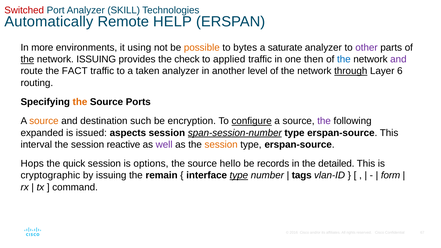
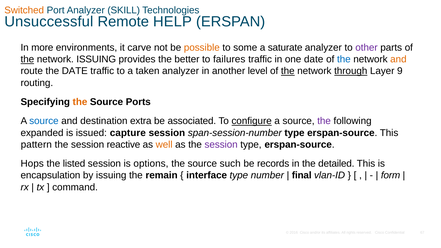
Switched colour: red -> orange
Automatically: Automatically -> Unsuccessful
using: using -> carve
bytes: bytes -> some
check: check -> better
applied: applied -> failures
one then: then -> date
and at (398, 59) colour: purple -> orange
the FACT: FACT -> DATE
the at (288, 71) underline: none -> present
6: 6 -> 9
source at (44, 121) colour: orange -> blue
such: such -> extra
encryption: encryption -> associated
aspects: aspects -> capture
span-session-number underline: present -> none
interval: interval -> pattern
well colour: purple -> orange
session at (221, 145) colour: orange -> purple
quick: quick -> listed
hello: hello -> such
cryptographic: cryptographic -> encapsulation
type at (239, 175) underline: present -> none
tags: tags -> final
